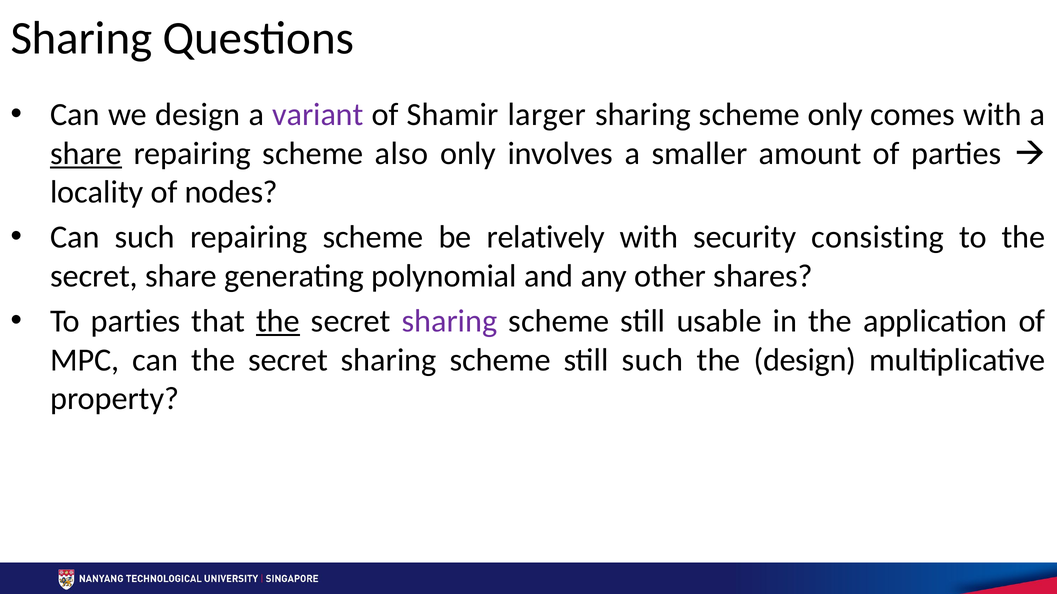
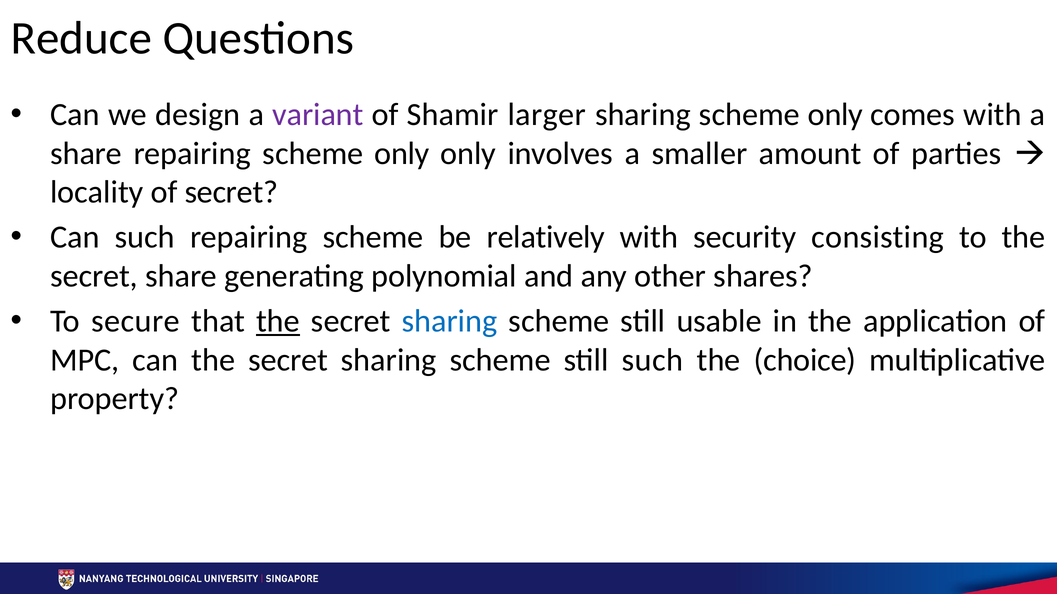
Sharing at (81, 38): Sharing -> Reduce
share at (86, 154) underline: present -> none
repairing scheme also: also -> only
of nodes: nodes -> secret
To parties: parties -> secure
sharing at (450, 321) colour: purple -> blue
the design: design -> choice
